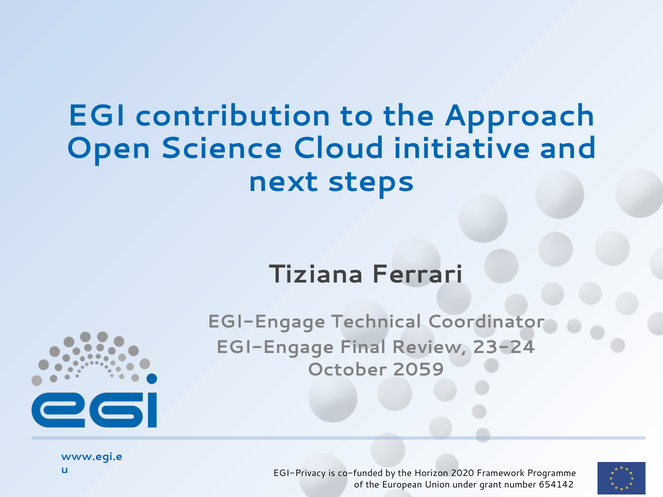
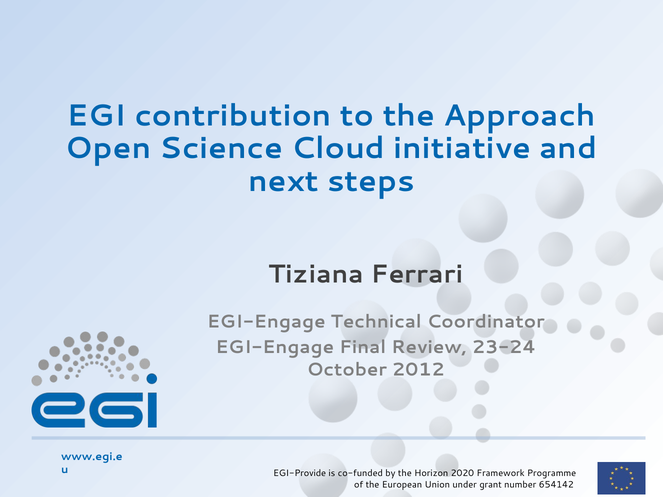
2059: 2059 -> 2012
EGI-Privacy: EGI-Privacy -> EGI-Provide
